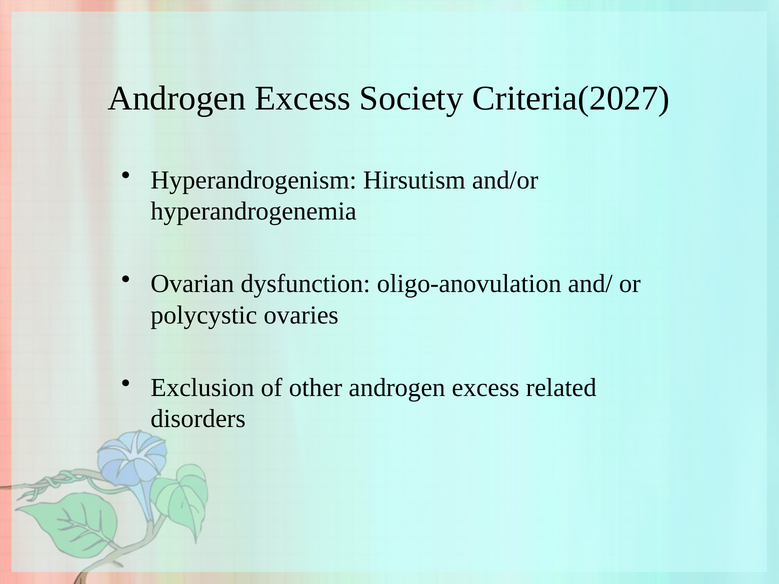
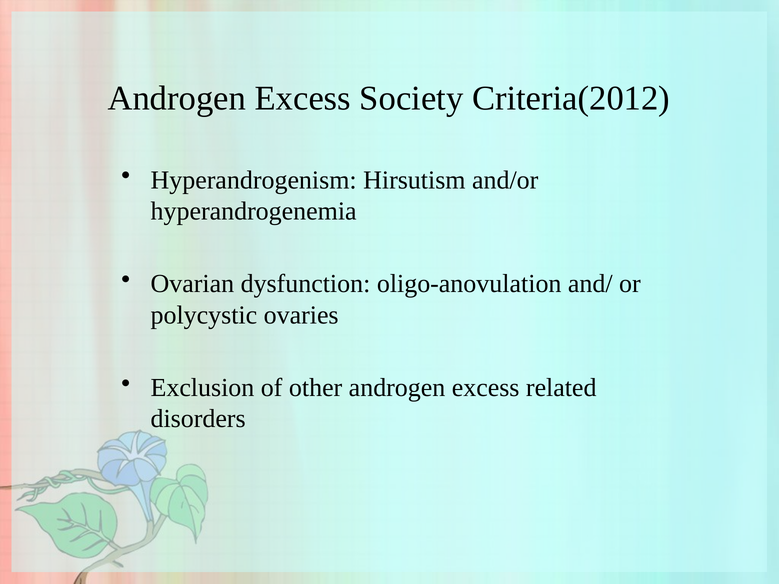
Criteria(2027: Criteria(2027 -> Criteria(2012
